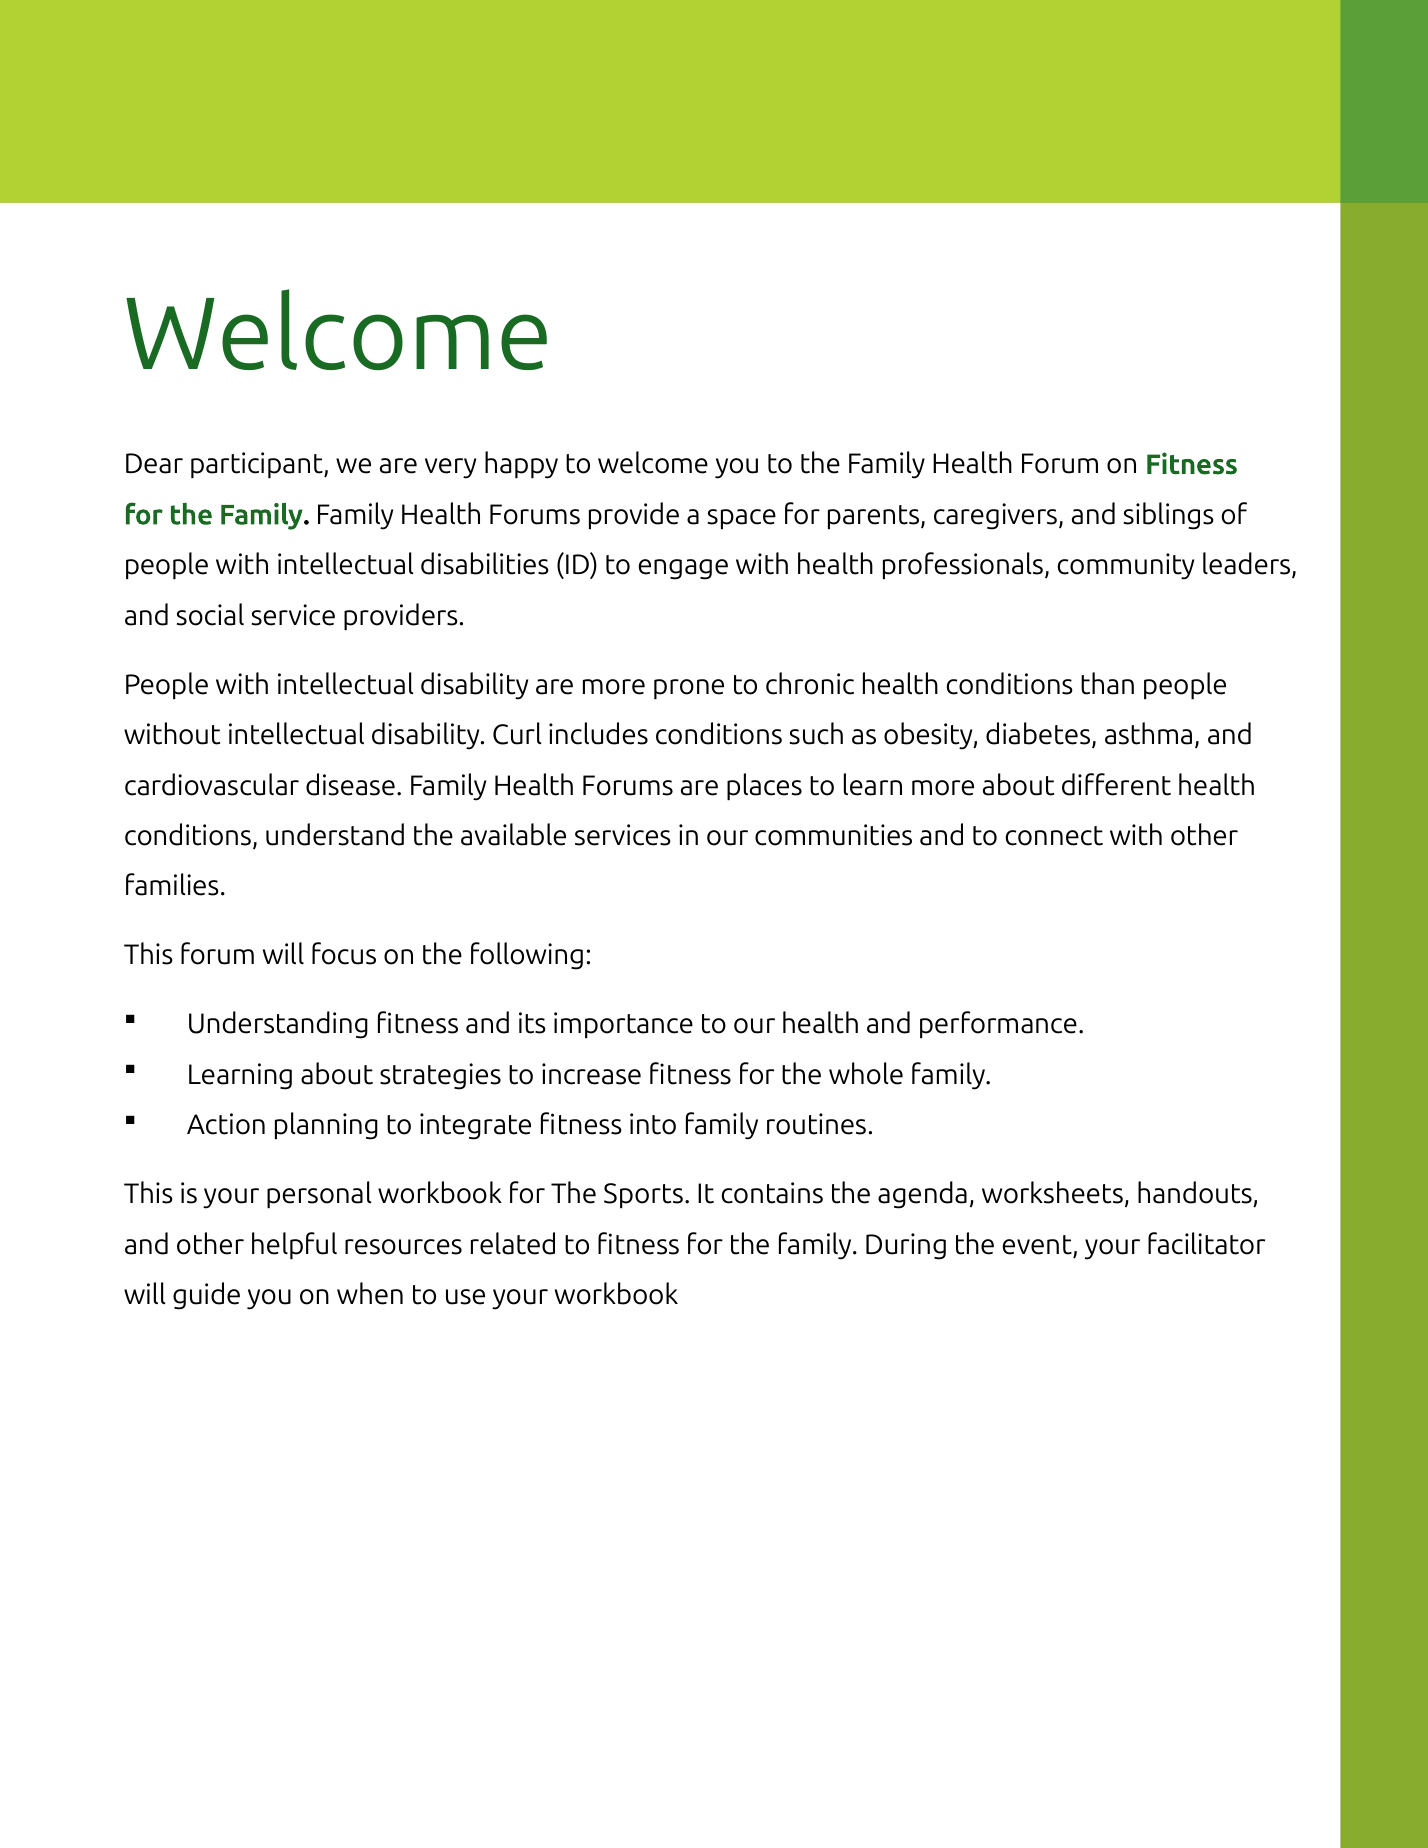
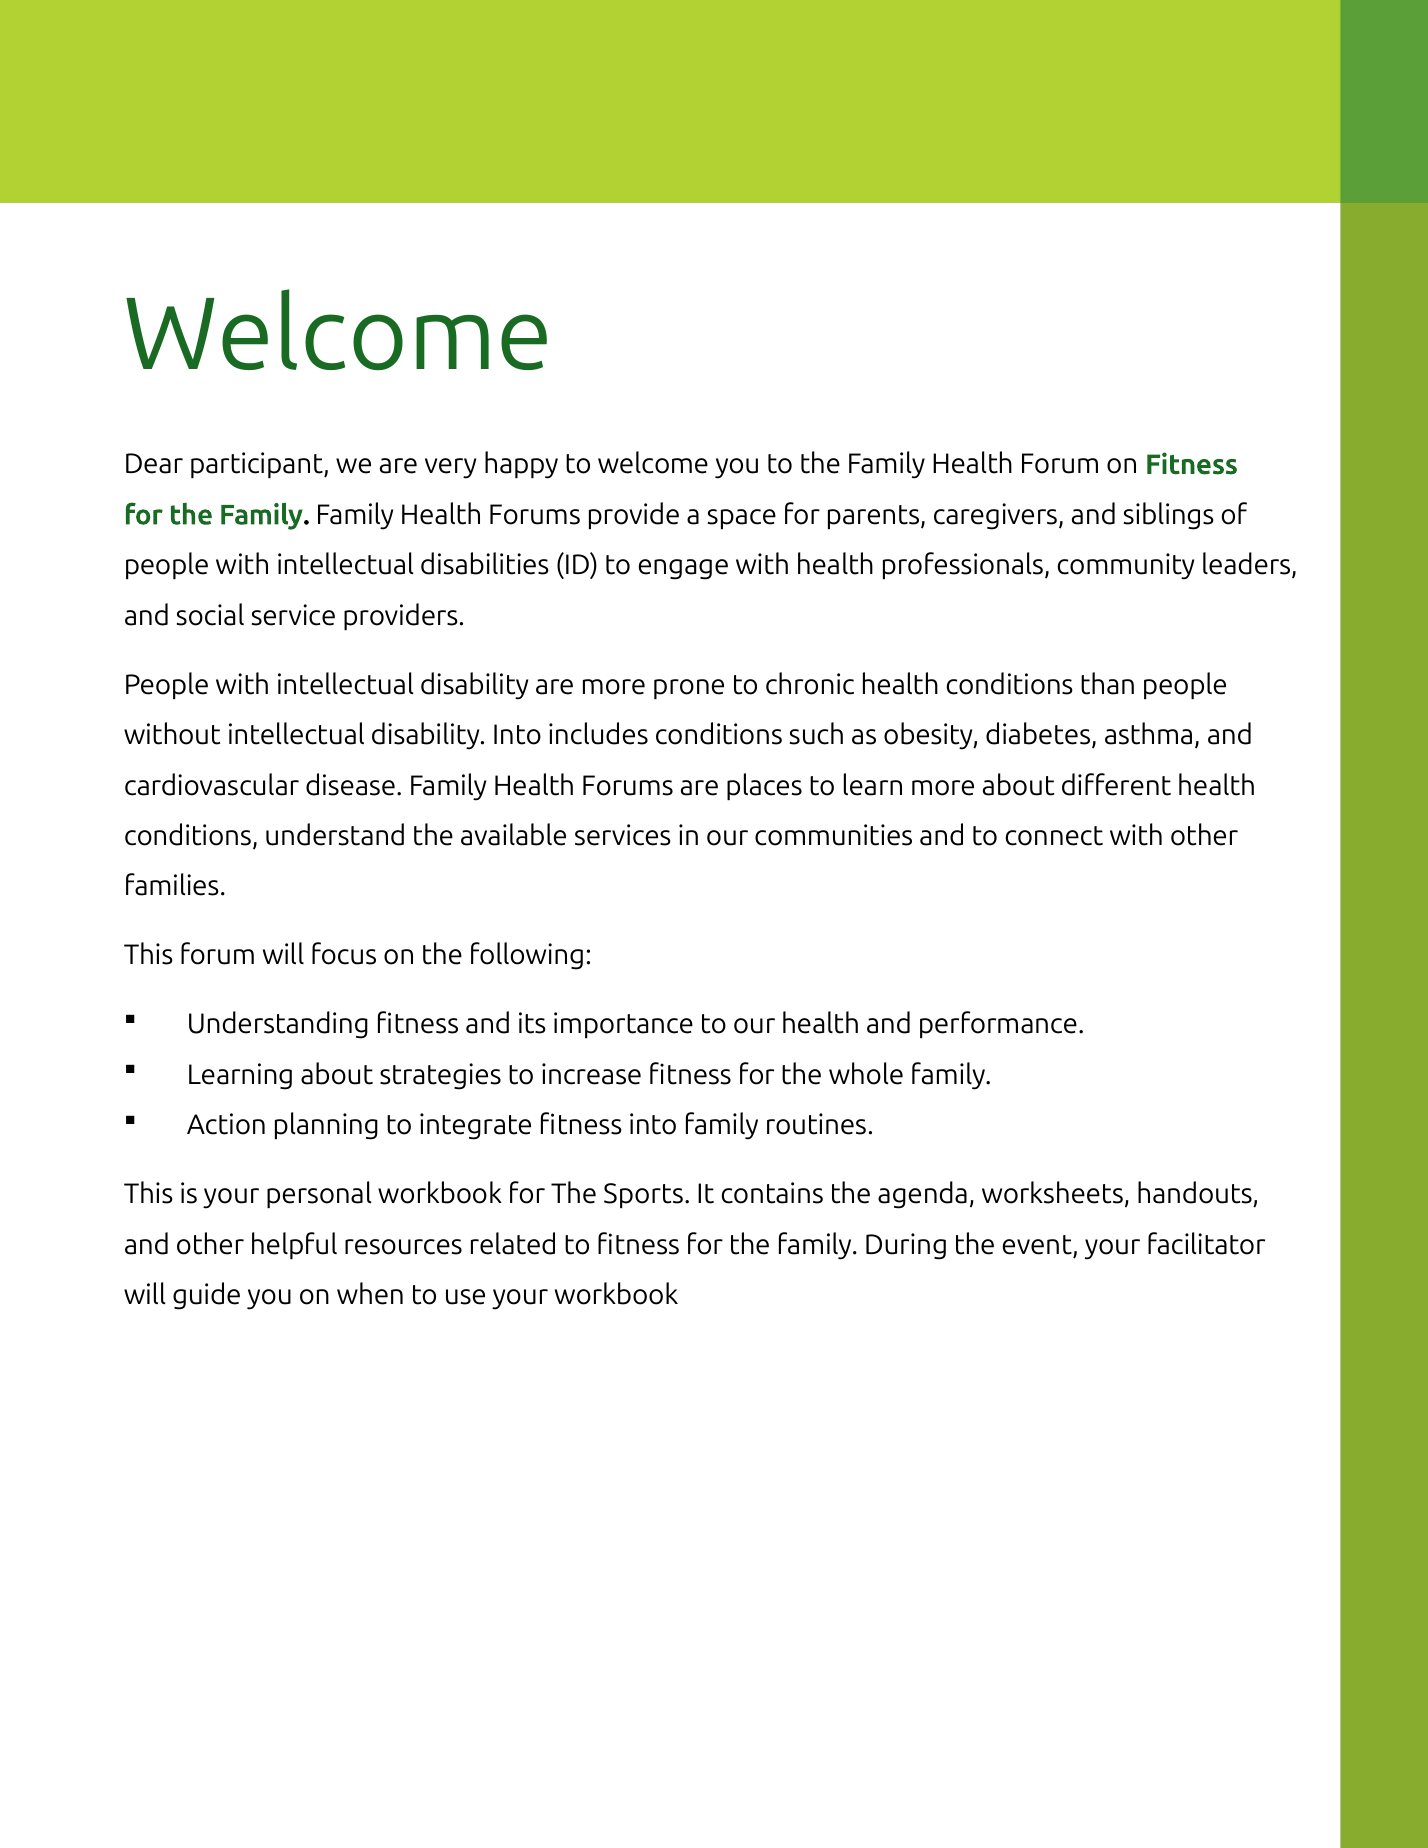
disability Curl: Curl -> Into
